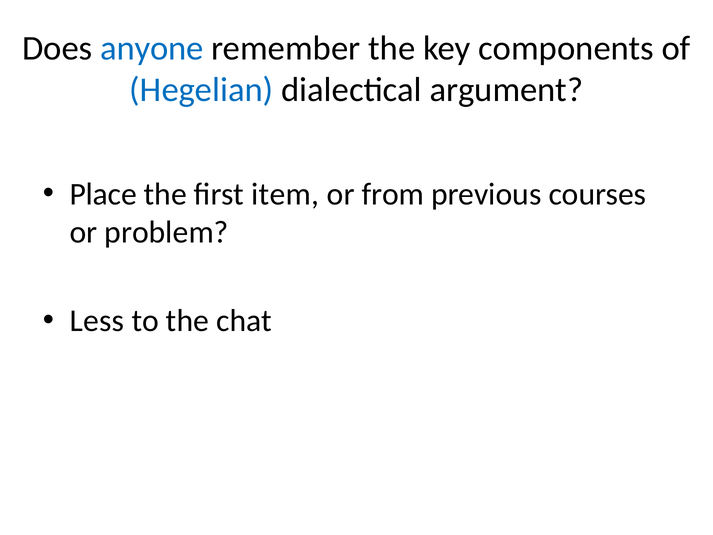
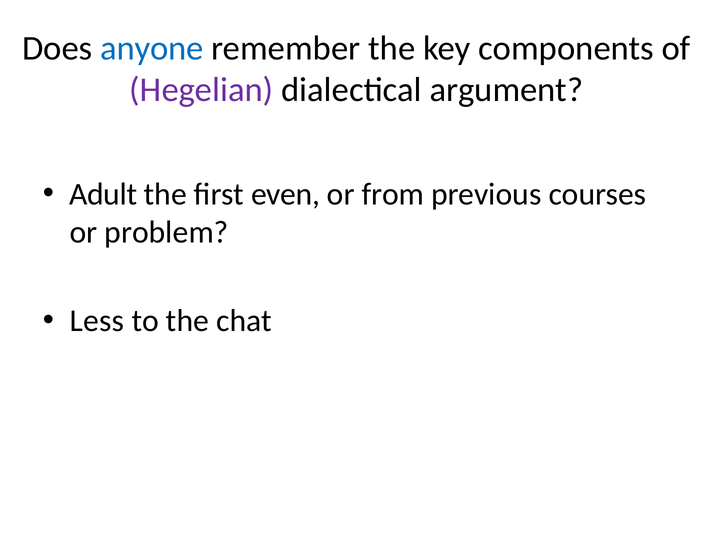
Hegelian colour: blue -> purple
Place: Place -> Adult
item: item -> even
